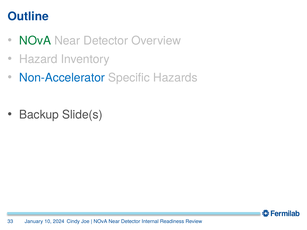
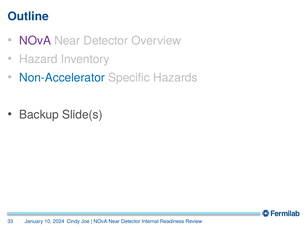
NOvA at (35, 41) colour: green -> purple
